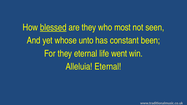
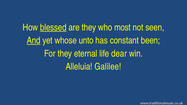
And underline: none -> present
went: went -> dear
Alleluia Eternal: Eternal -> Galilee
